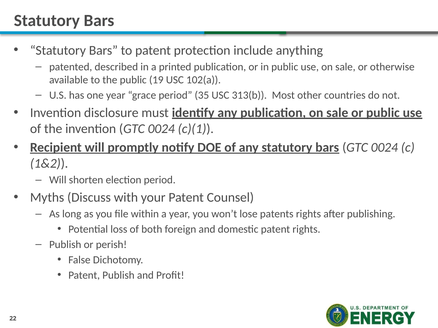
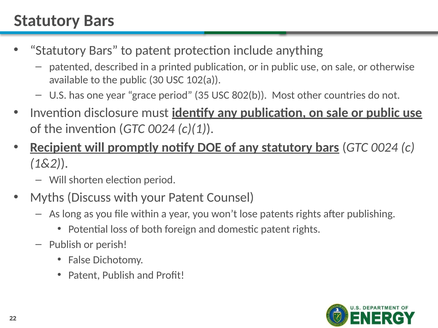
19: 19 -> 30
313(b: 313(b -> 802(b
